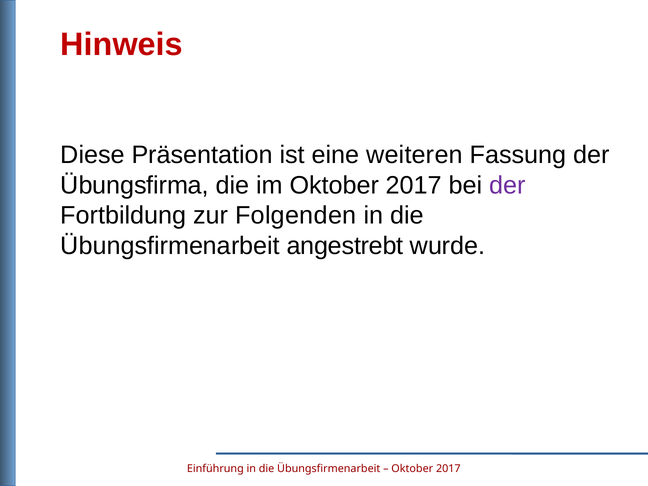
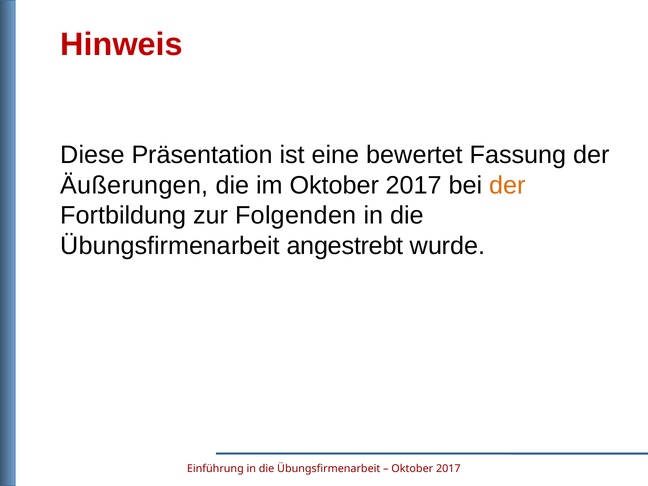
weiteren: weiteren -> bewertet
Übungsfirma: Übungsfirma -> Äußerungen
der at (508, 185) colour: purple -> orange
